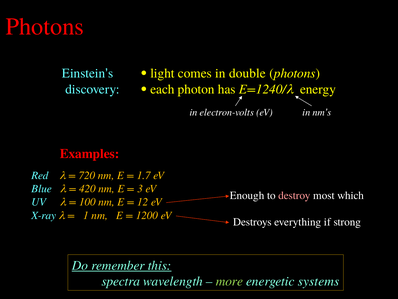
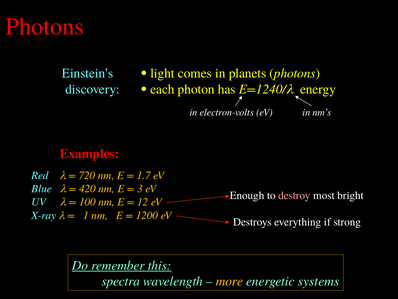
double: double -> planets
which: which -> bright
more colour: light green -> yellow
